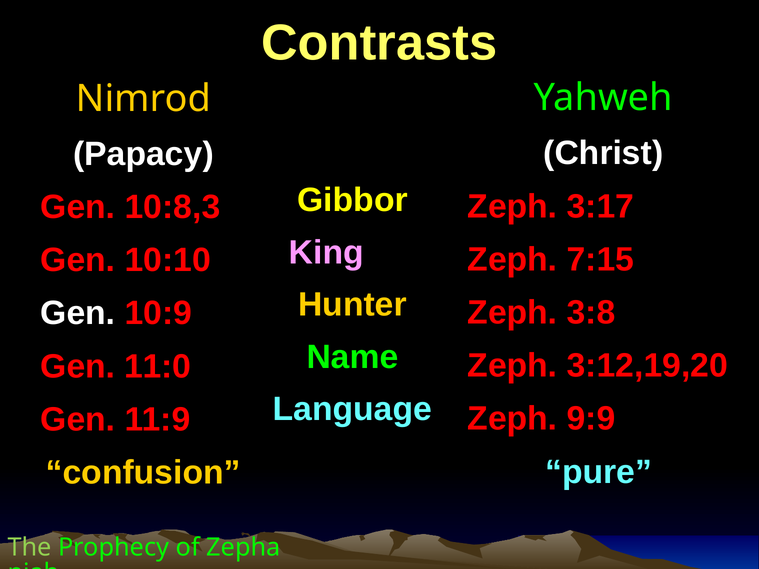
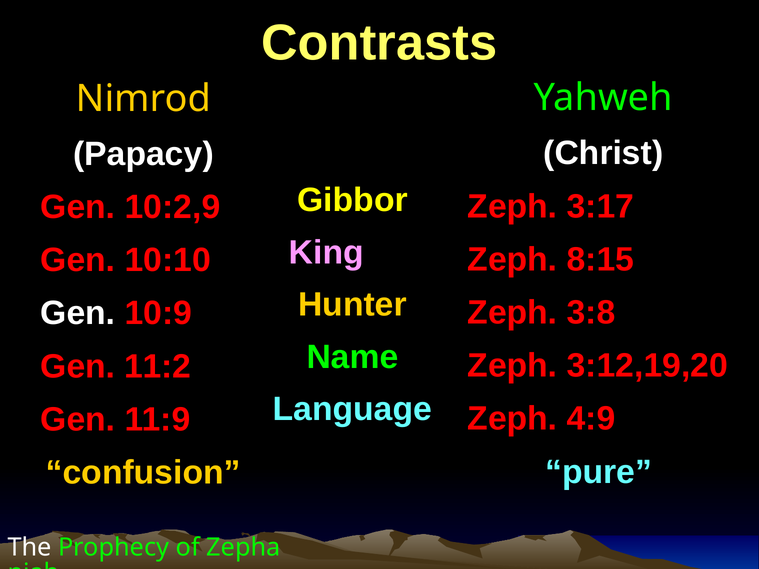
10:8,3: 10:8,3 -> 10:2,9
7:15: 7:15 -> 8:15
11:0: 11:0 -> 11:2
9:9: 9:9 -> 4:9
The colour: light green -> white
